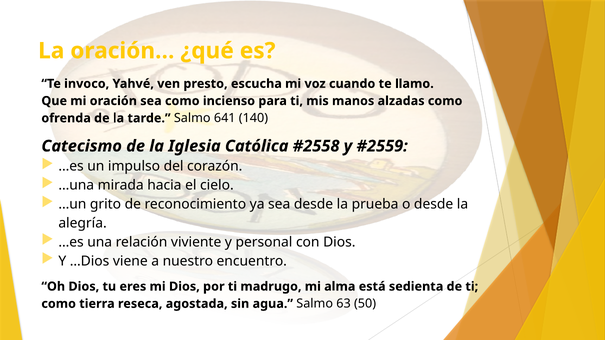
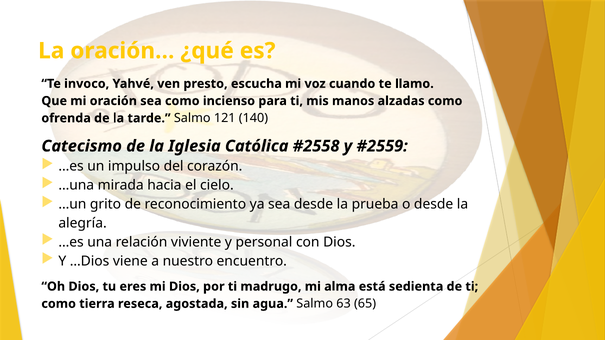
641: 641 -> 121
50: 50 -> 65
